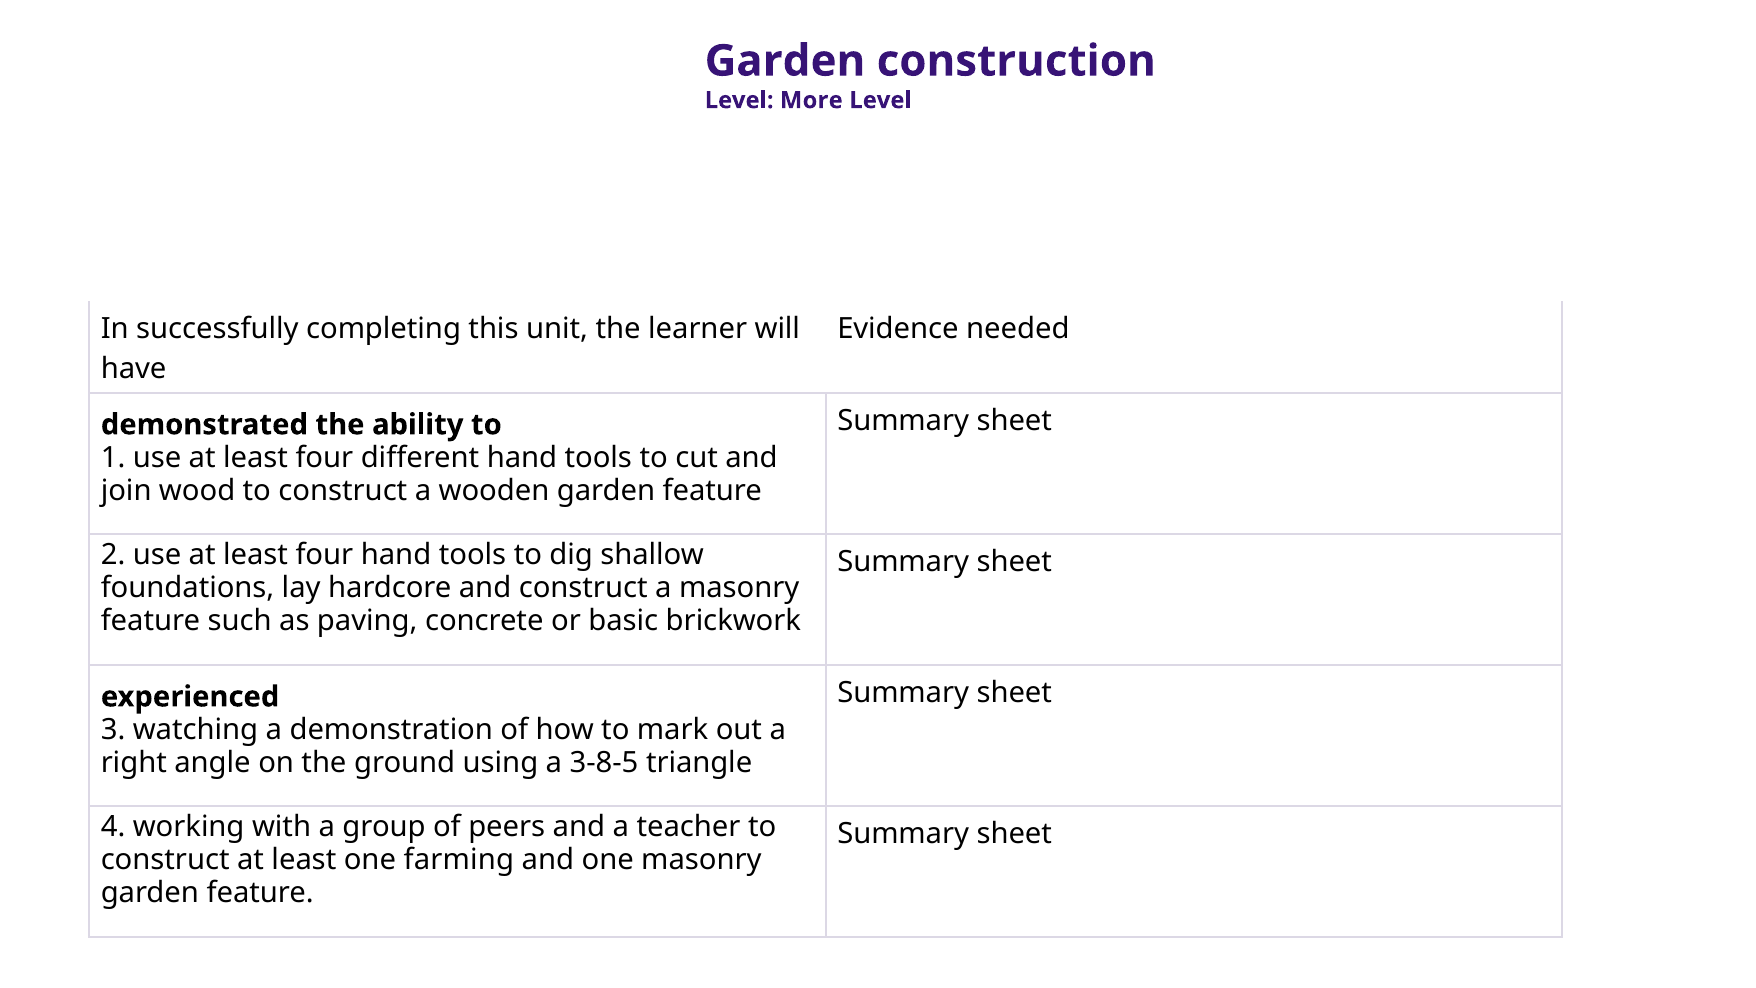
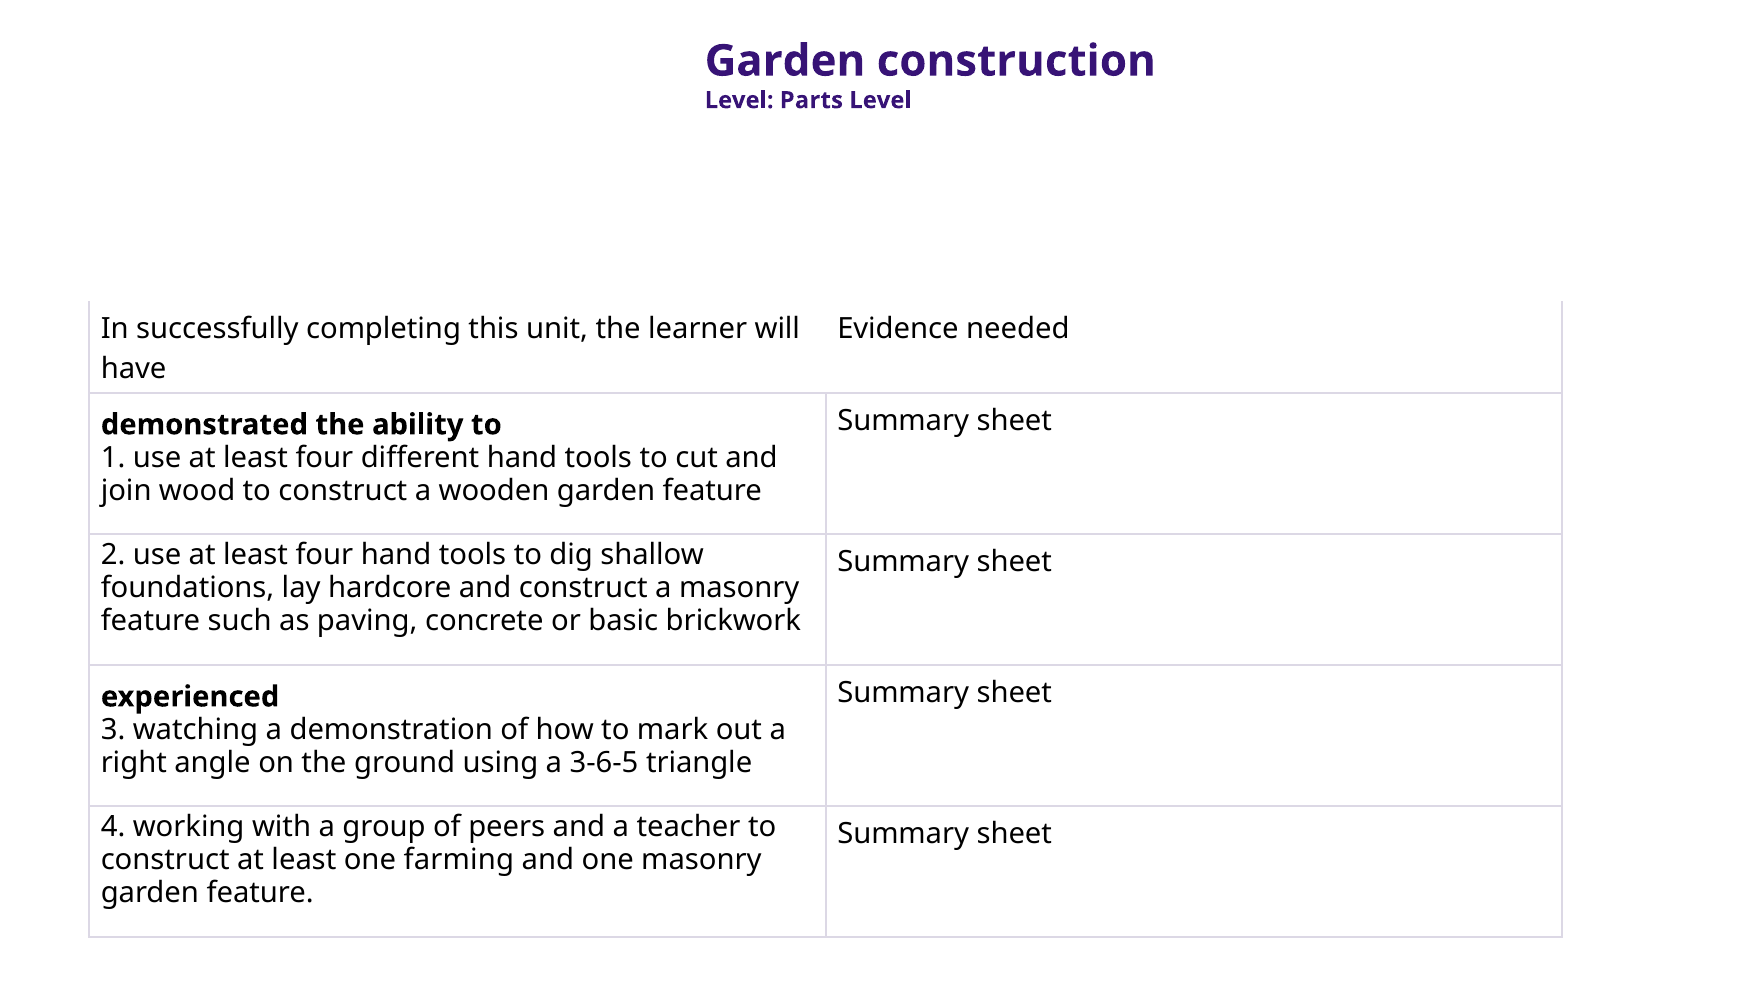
More: More -> Parts
3-8-5: 3-8-5 -> 3-6-5
